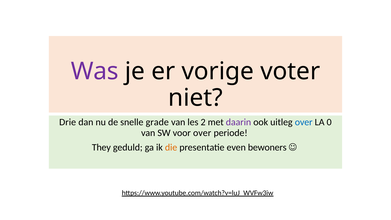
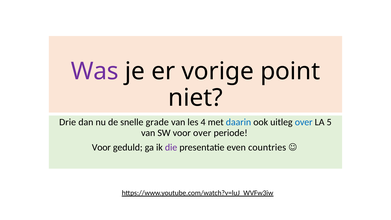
voter: voter -> point
2: 2 -> 4
daarin colour: purple -> blue
0: 0 -> 5
They at (101, 147): They -> Voor
die colour: orange -> purple
bewoners: bewoners -> countries
